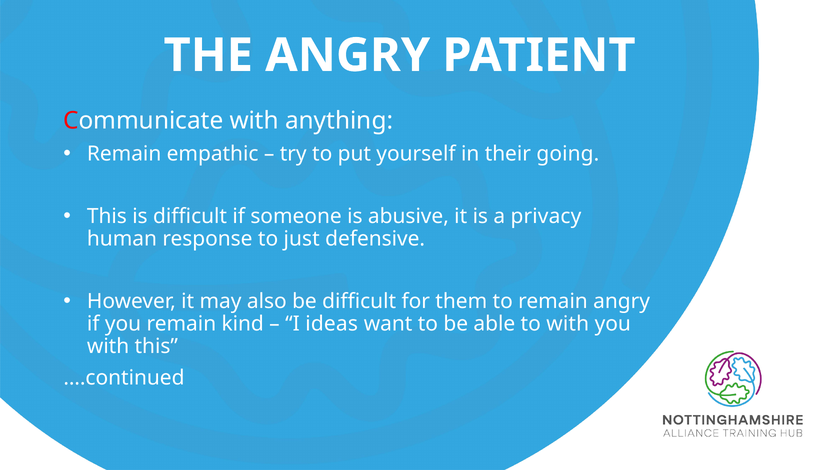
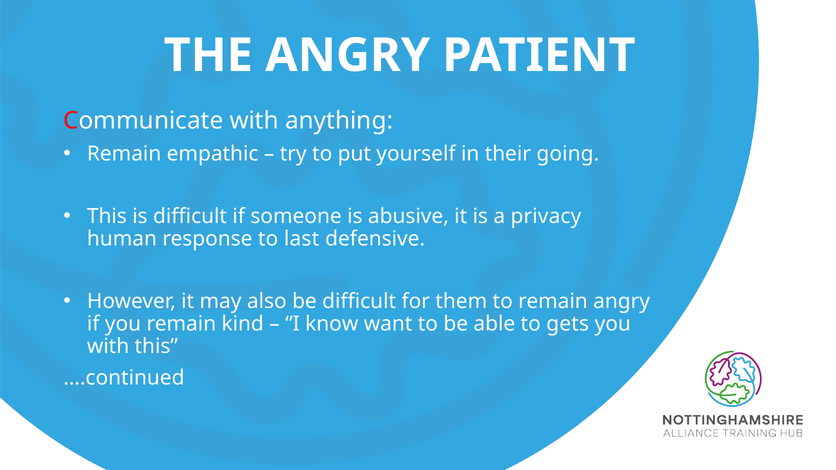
just: just -> last
ideas: ideas -> know
to with: with -> gets
